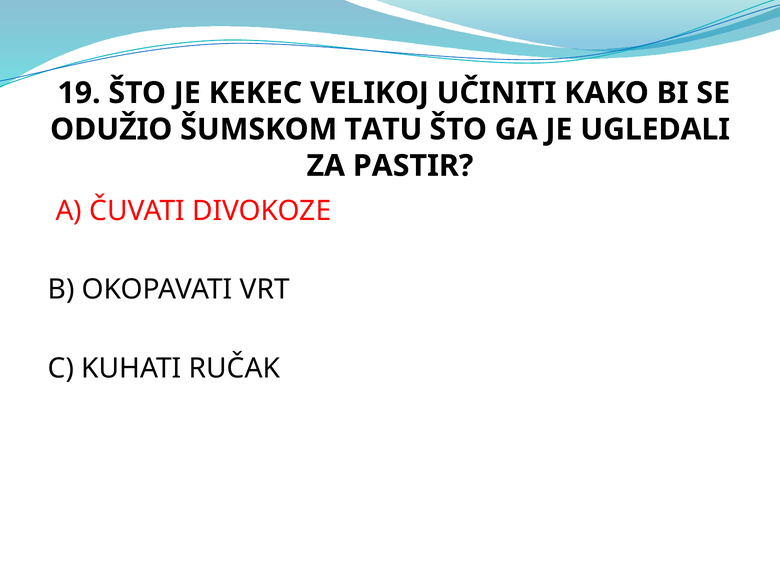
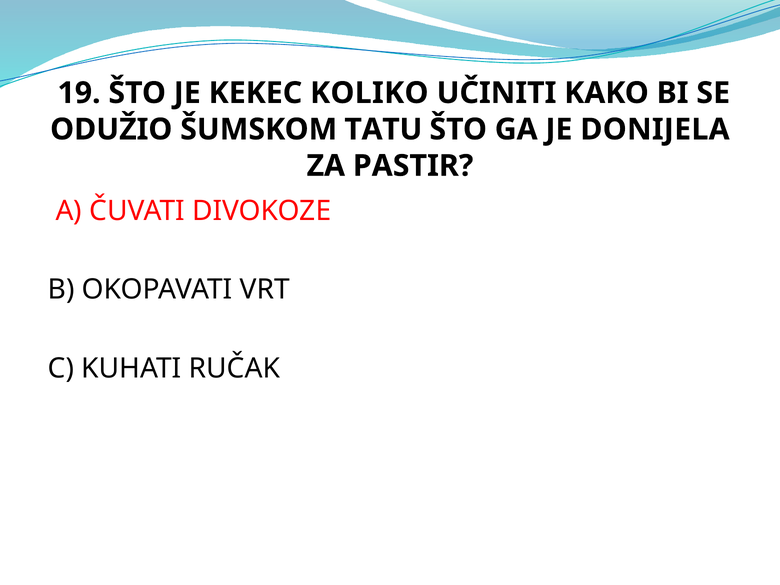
VELIKOJ: VELIKOJ -> KOLIKO
UGLEDALI: UGLEDALI -> DONIJELA
